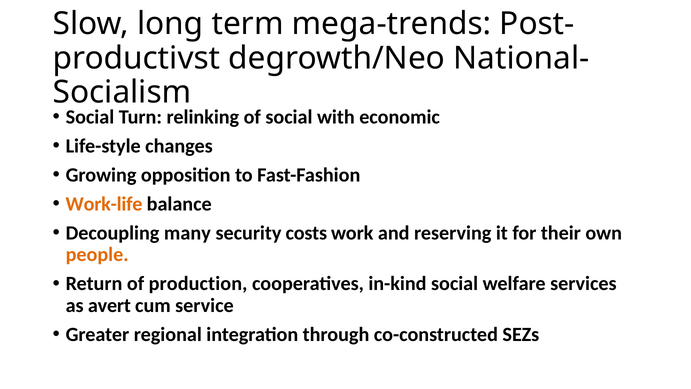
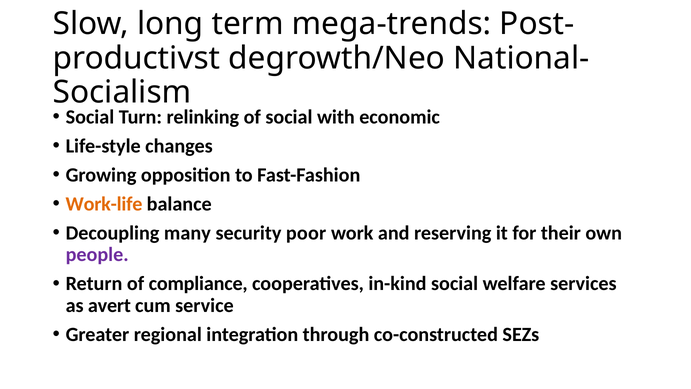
costs: costs -> poor
people colour: orange -> purple
production: production -> compliance
